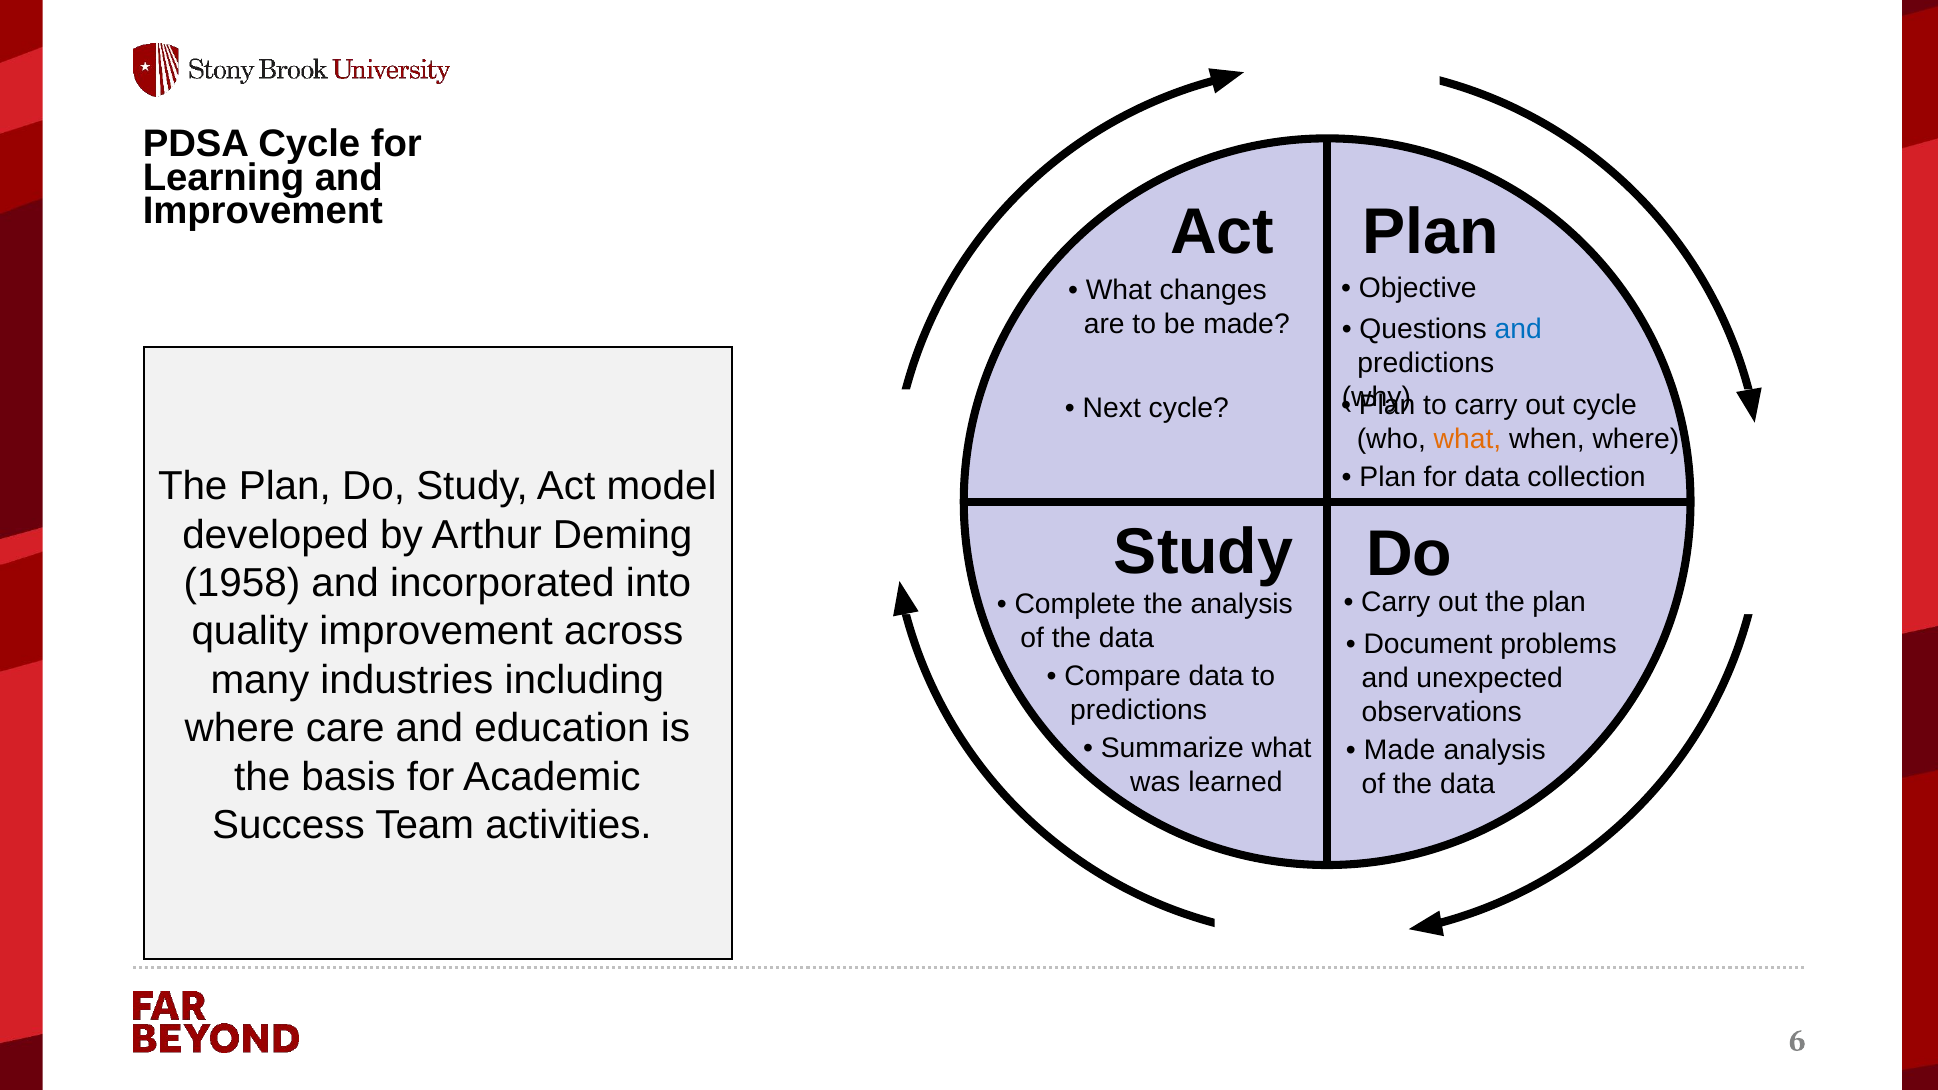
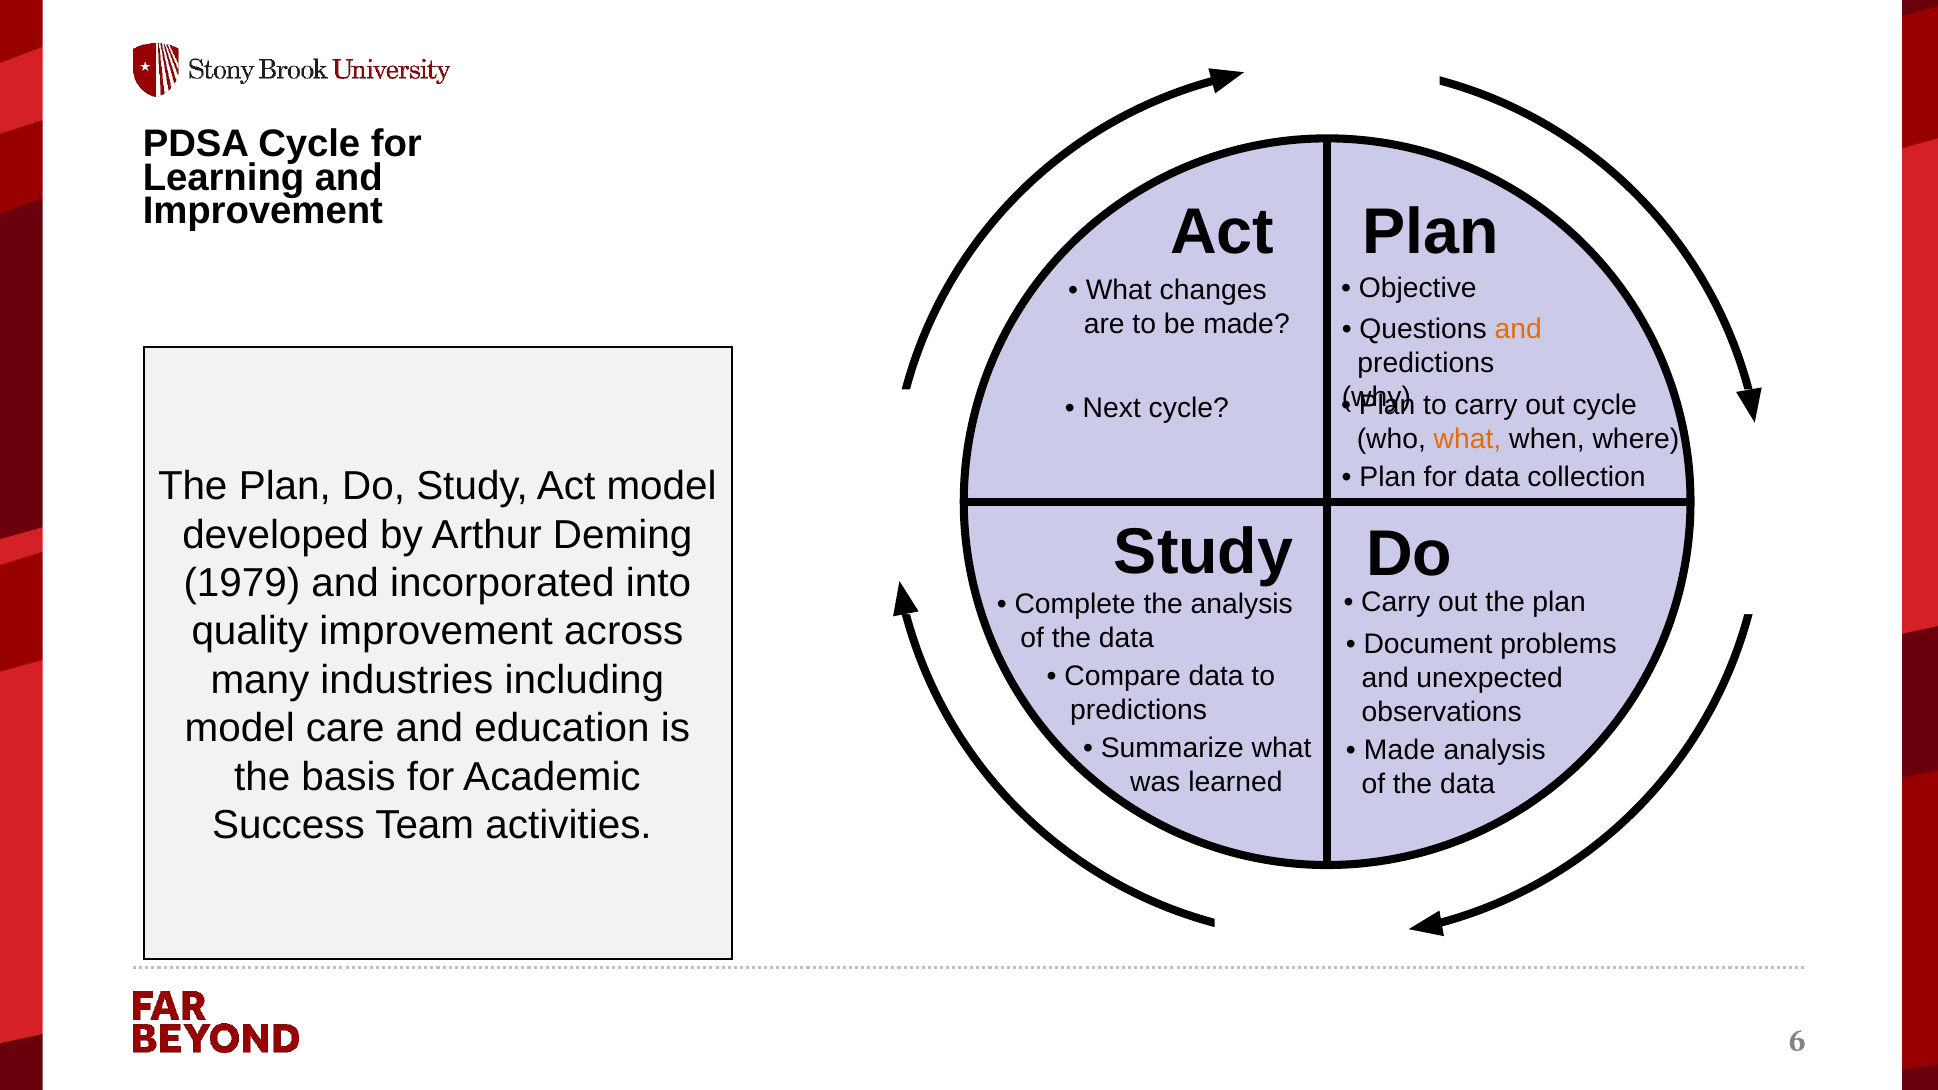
and at (1518, 330) colour: blue -> orange
1958: 1958 -> 1979
where at (240, 729): where -> model
